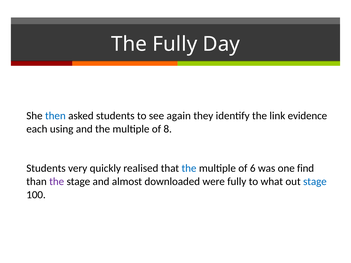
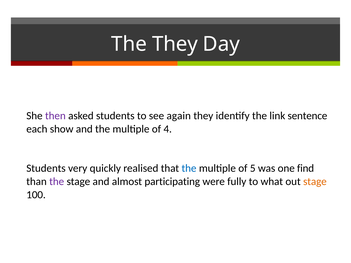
The Fully: Fully -> They
then colour: blue -> purple
evidence: evidence -> sentence
using: using -> show
8: 8 -> 4
6: 6 -> 5
downloaded: downloaded -> participating
stage at (315, 182) colour: blue -> orange
